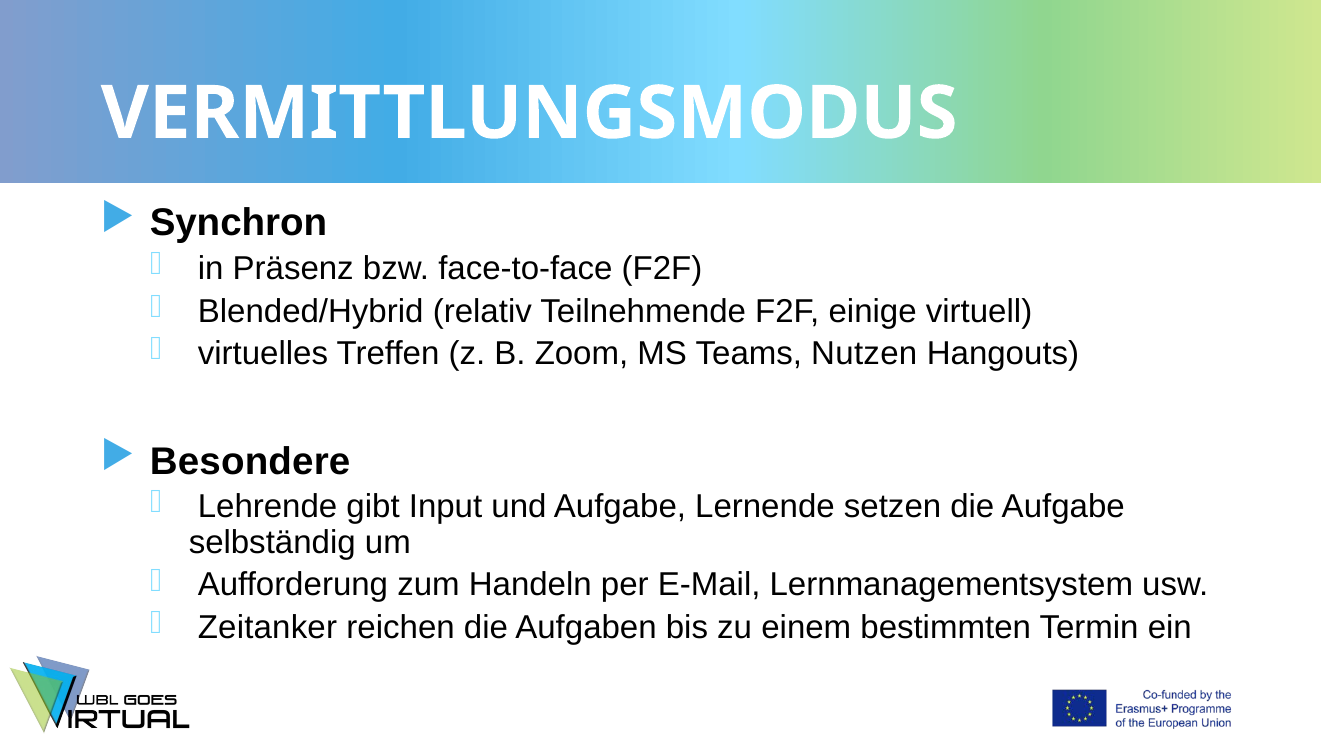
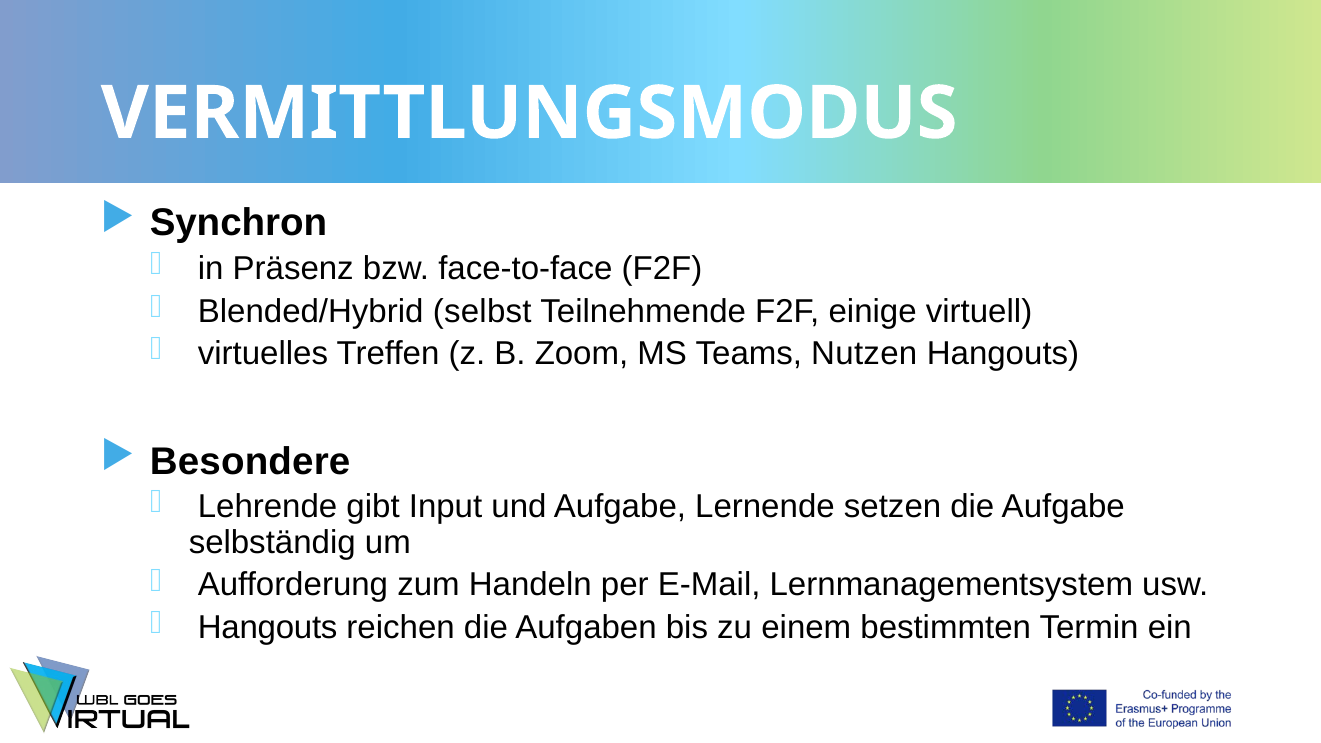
relativ: relativ -> selbst
Zeitanker at (267, 628): Zeitanker -> Hangouts
